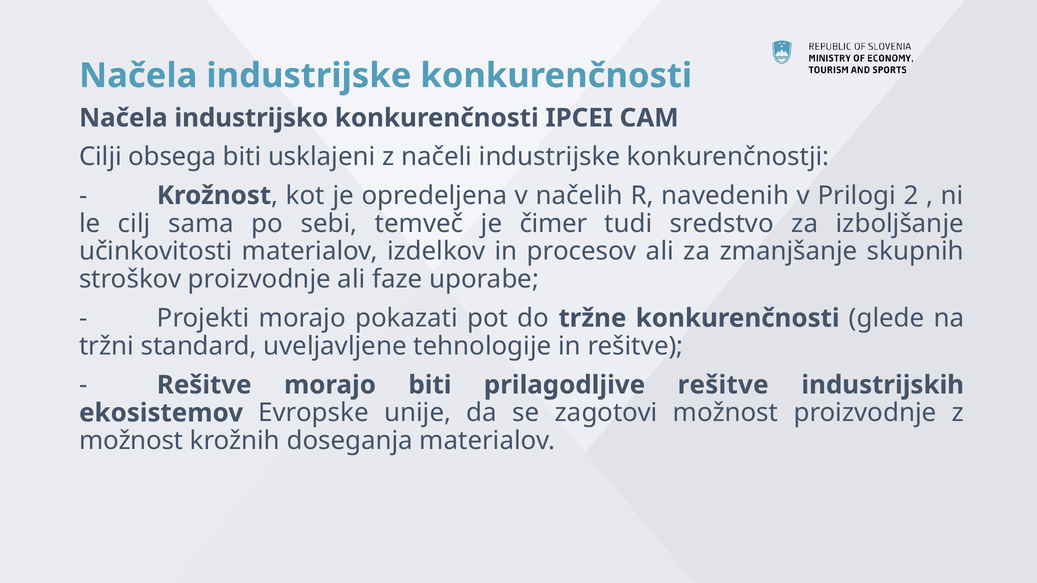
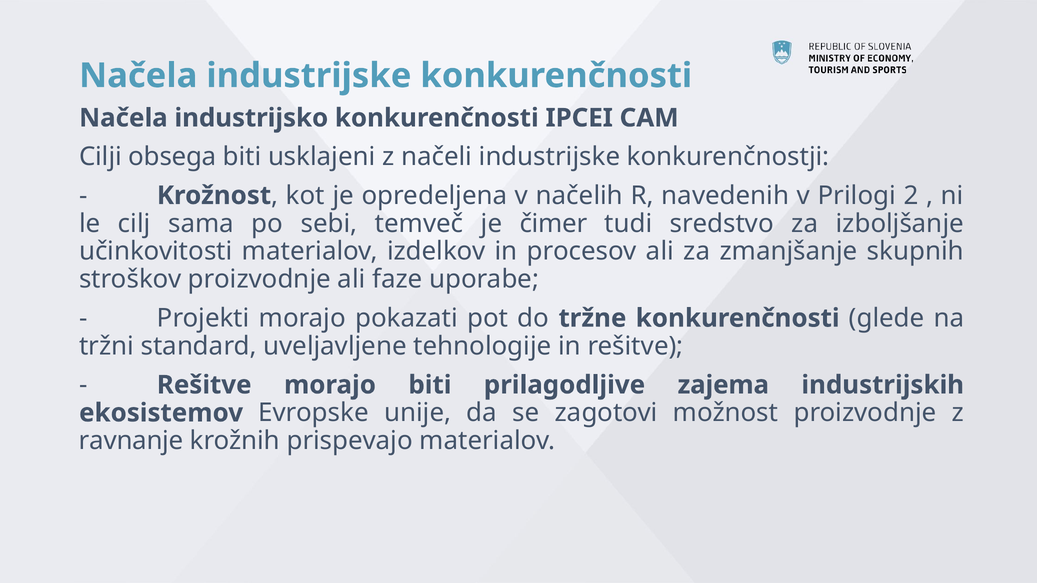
prilagodljive rešitve: rešitve -> zajema
možnost at (131, 441): možnost -> ravnanje
doseganja: doseganja -> prispevajo
